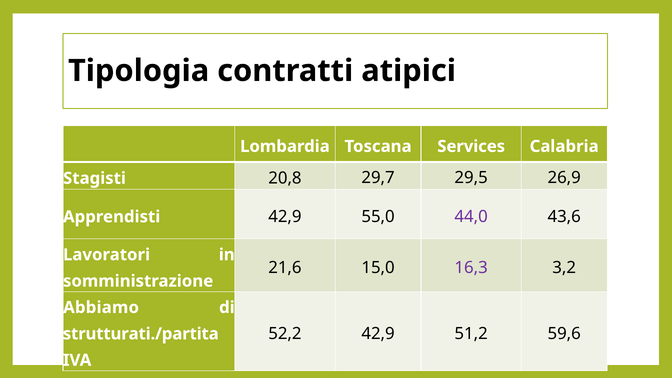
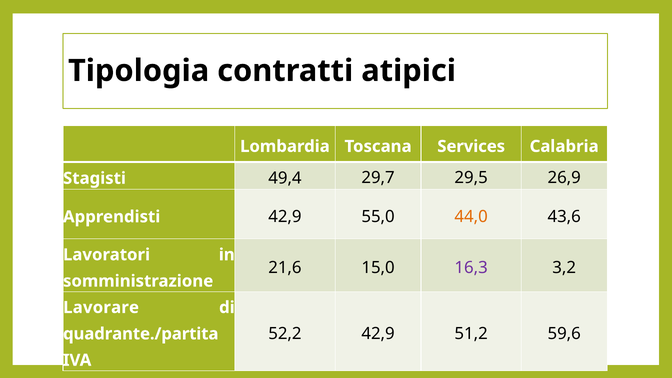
20,8: 20,8 -> 49,4
44,0 colour: purple -> orange
Abbiamo: Abbiamo -> Lavorare
strutturati./partita: strutturati./partita -> quadrante./partita
